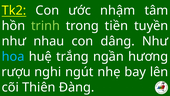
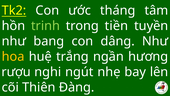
nhậm: nhậm -> tháng
nhau: nhau -> bang
hoa colour: light blue -> yellow
